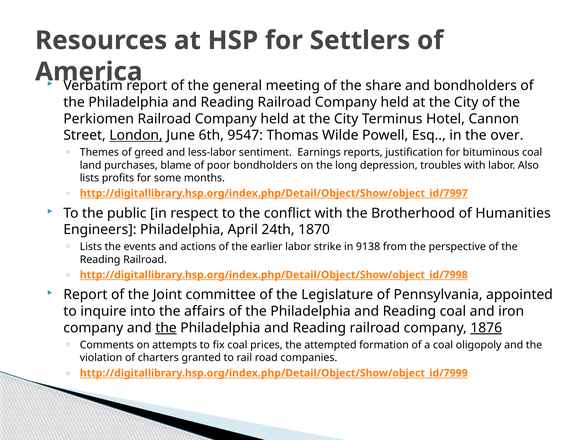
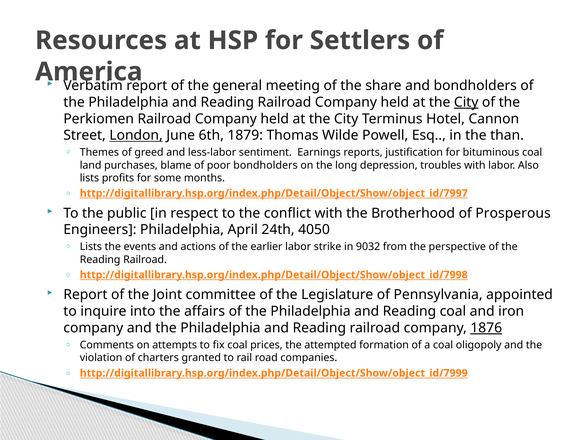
City at (466, 102) underline: none -> present
9547: 9547 -> 1879
over: over -> than
Humanities: Humanities -> Prosperous
1870: 1870 -> 4050
9138: 9138 -> 9032
the at (166, 328) underline: present -> none
